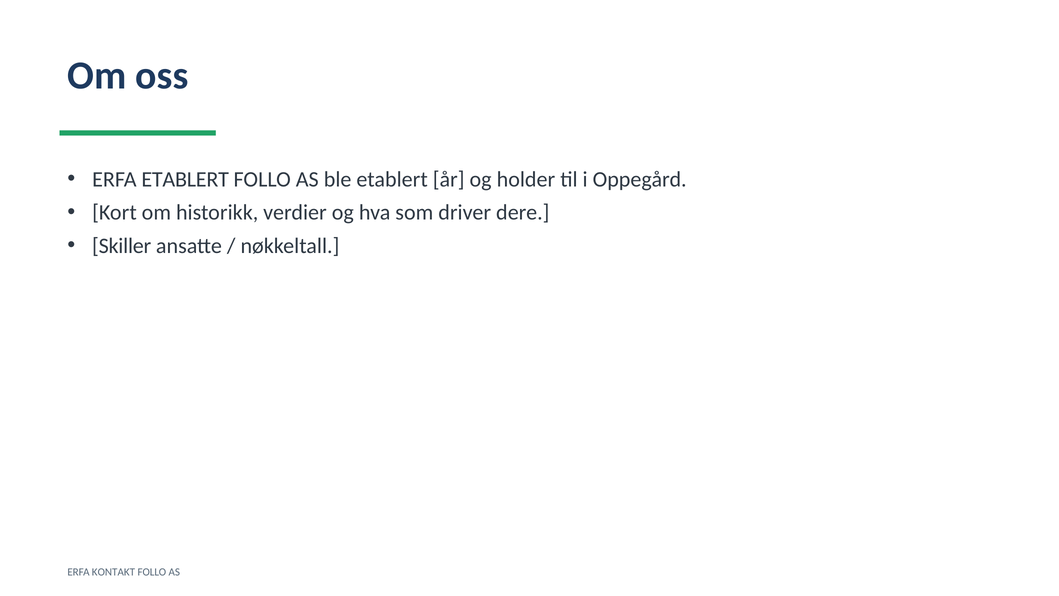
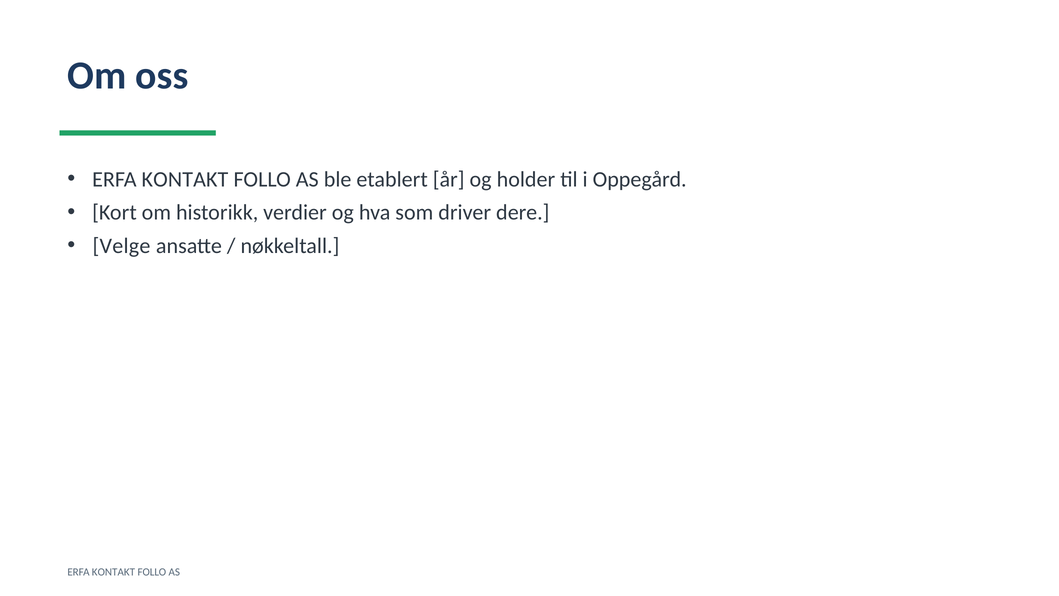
ETABLERT at (185, 179): ETABLERT -> KONTAKT
Skiller: Skiller -> Velge
